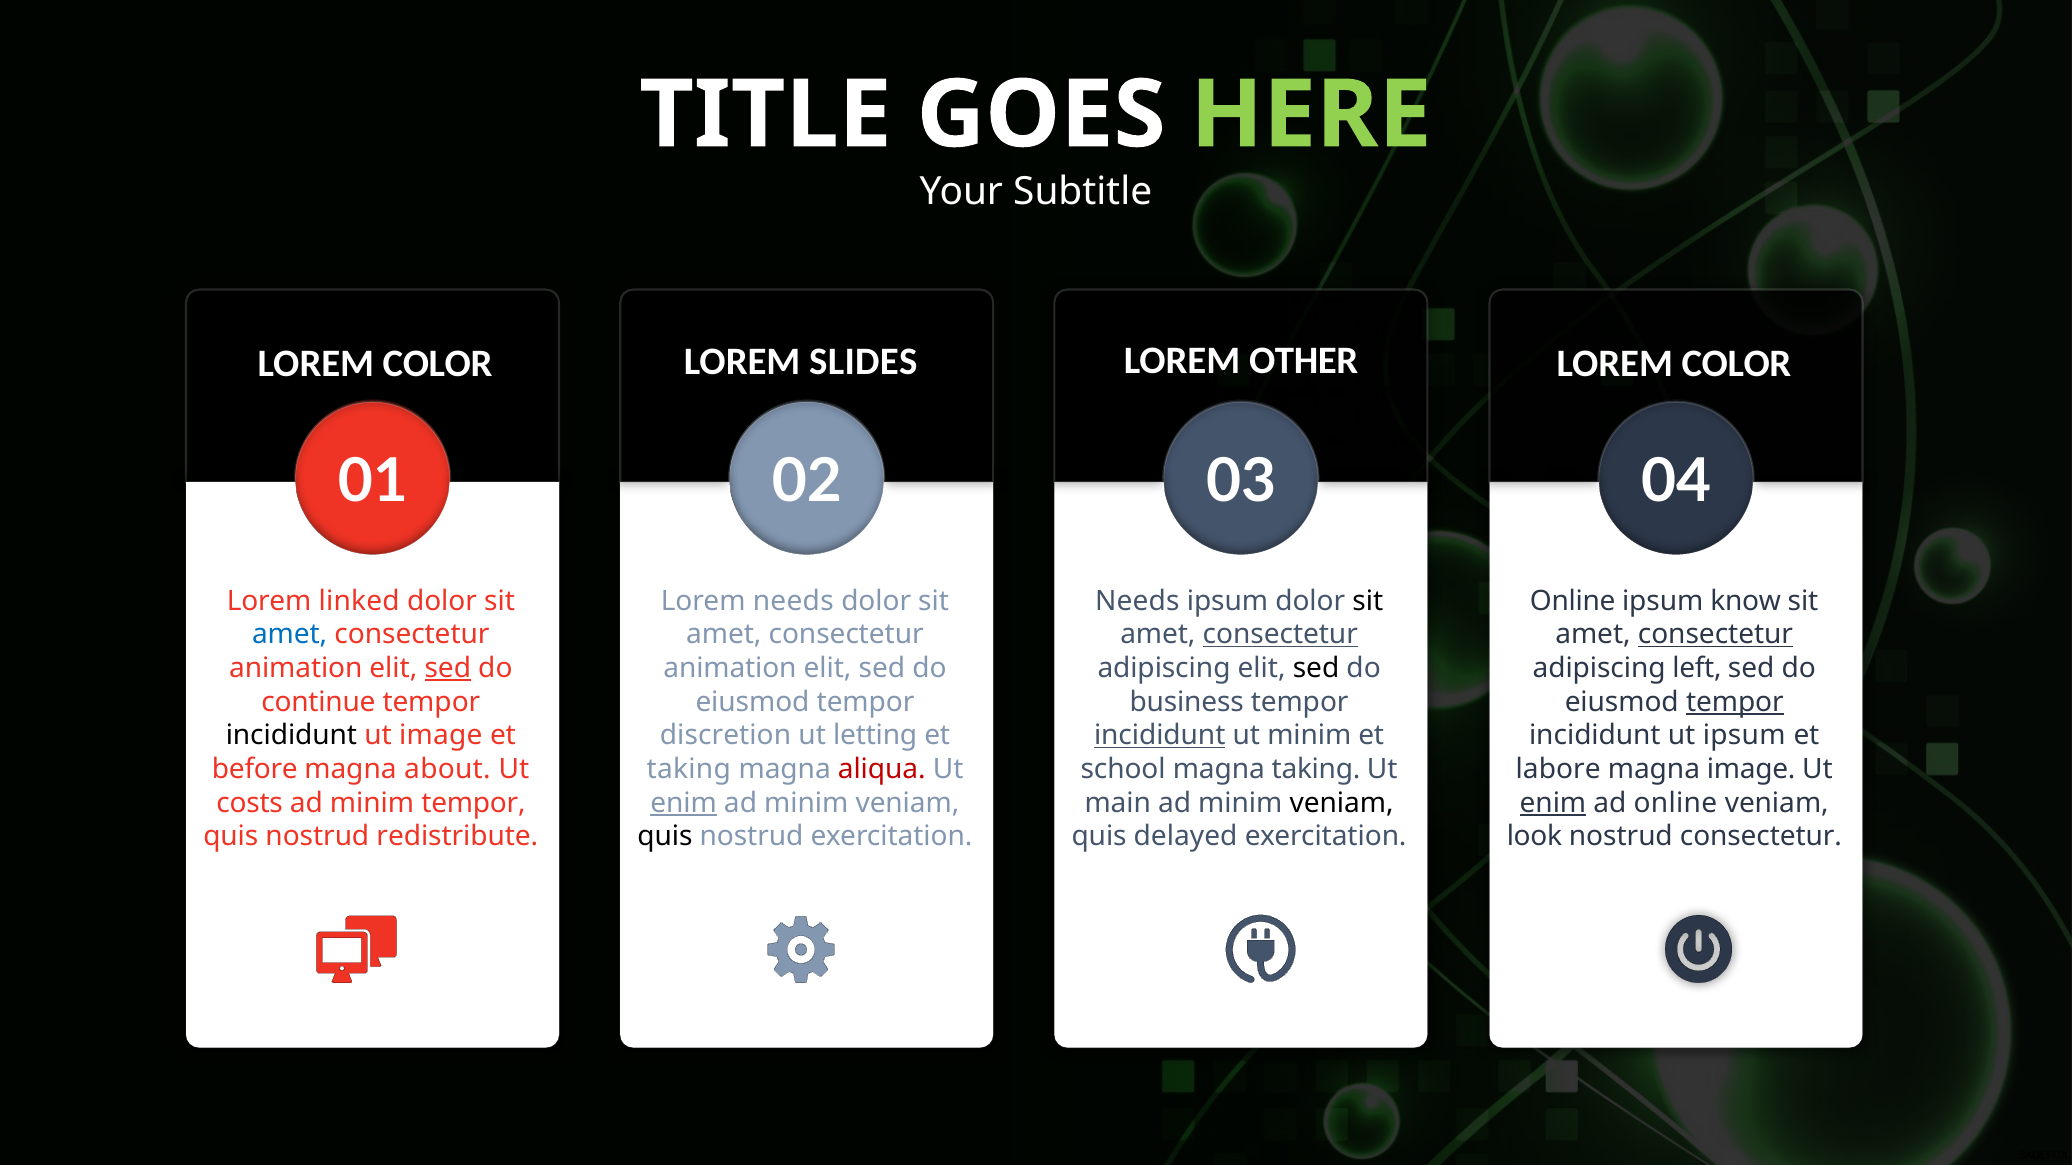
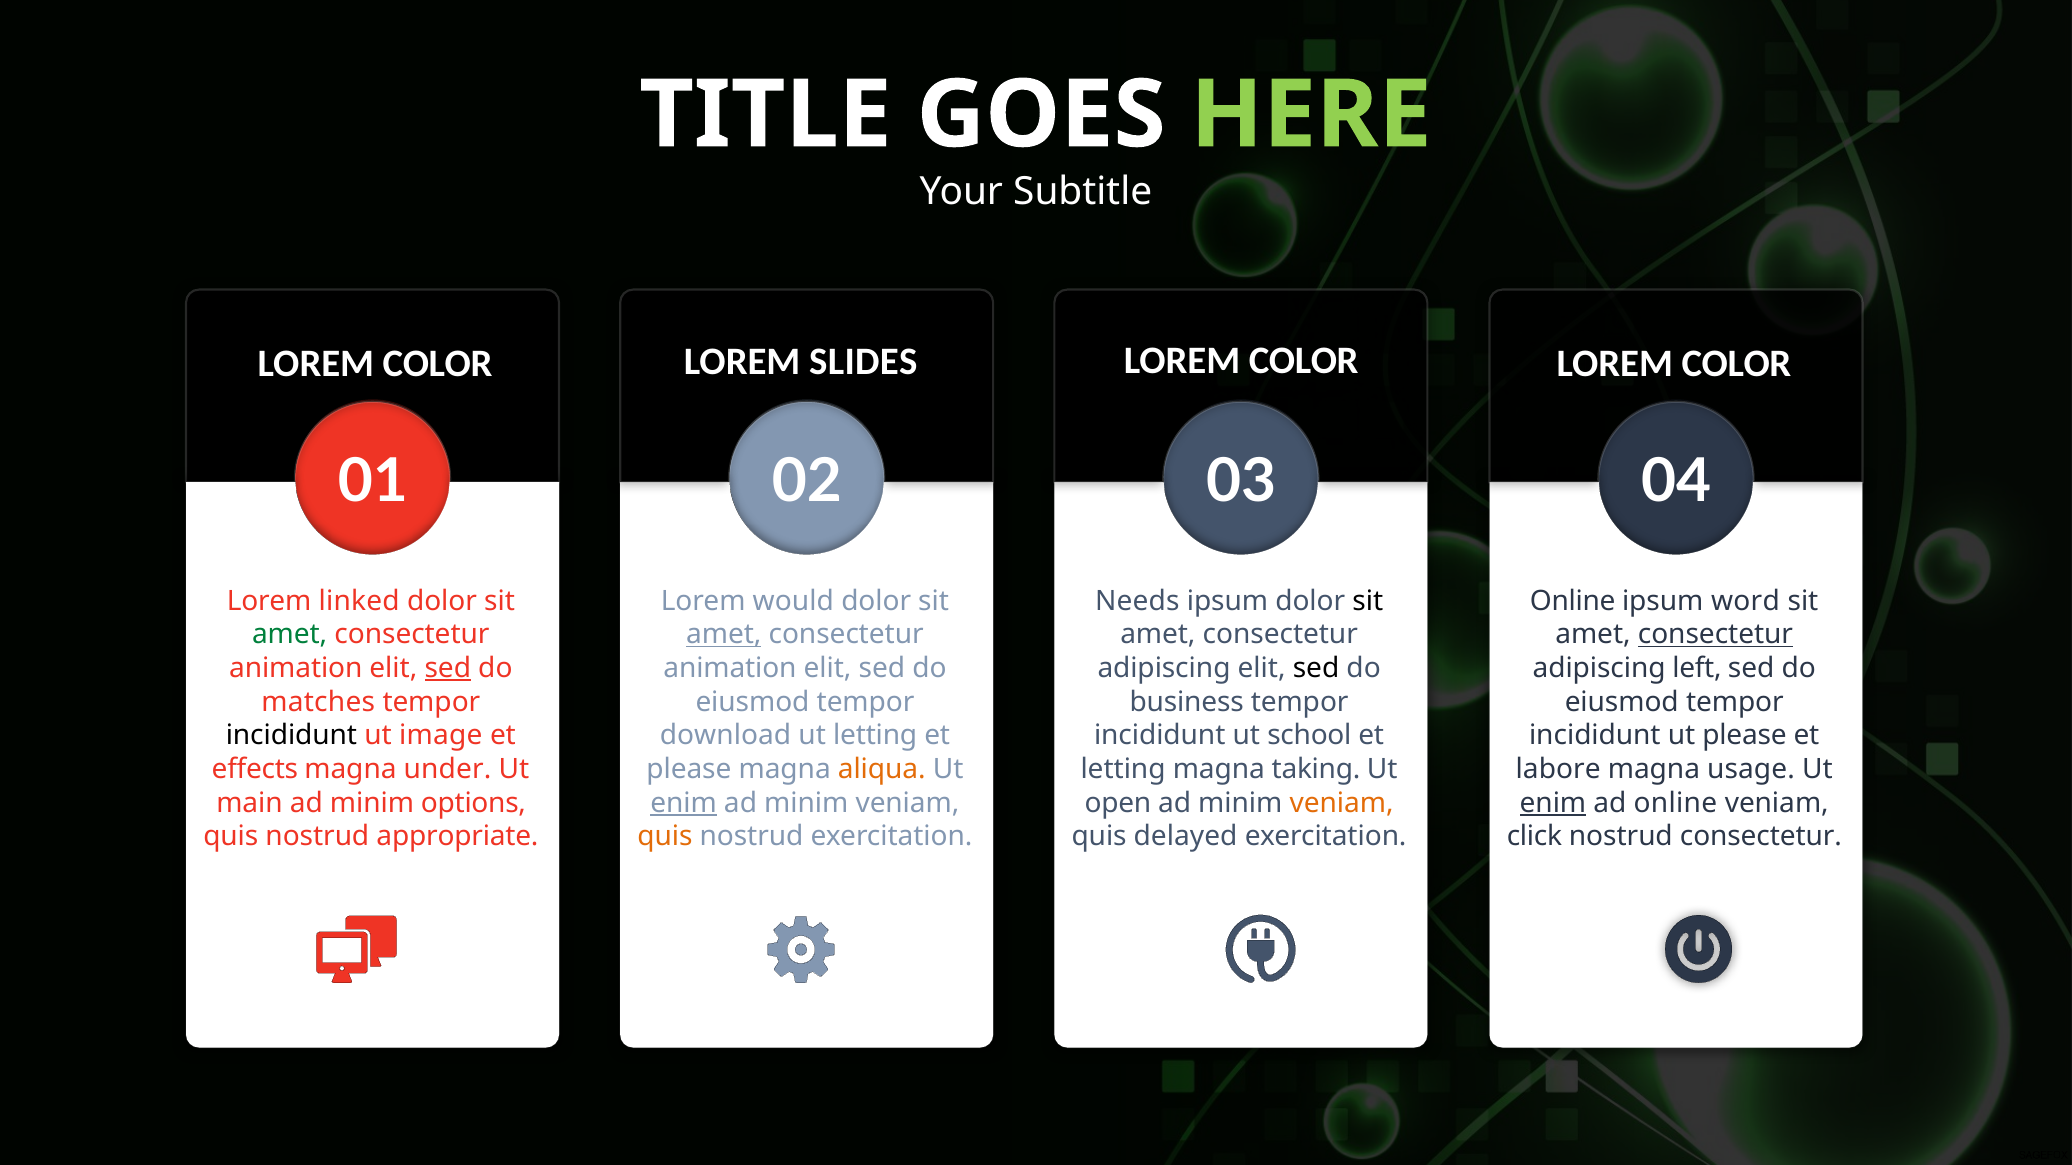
OTHER at (1304, 361): OTHER -> COLOR
Lorem needs: needs -> would
know: know -> word
amet at (290, 635) colour: blue -> green
amet at (724, 635) underline: none -> present
consectetur at (1280, 635) underline: present -> none
continue: continue -> matches
tempor at (1735, 702) underline: present -> none
discretion: discretion -> download
incididunt at (1160, 736) underline: present -> none
ut minim: minim -> school
ut ipsum: ipsum -> please
before: before -> effects
about: about -> under
taking at (689, 770): taking -> please
aliqua colour: red -> orange
school at (1123, 770): school -> letting
magna image: image -> usage
costs: costs -> main
minim tempor: tempor -> options
main: main -> open
veniam at (1342, 803) colour: black -> orange
redistribute: redistribute -> appropriate
quis at (665, 837) colour: black -> orange
look: look -> click
